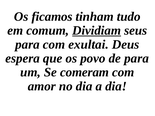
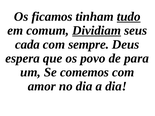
tudo underline: none -> present
para at (27, 45): para -> cada
exultai: exultai -> sempre
comeram: comeram -> comemos
